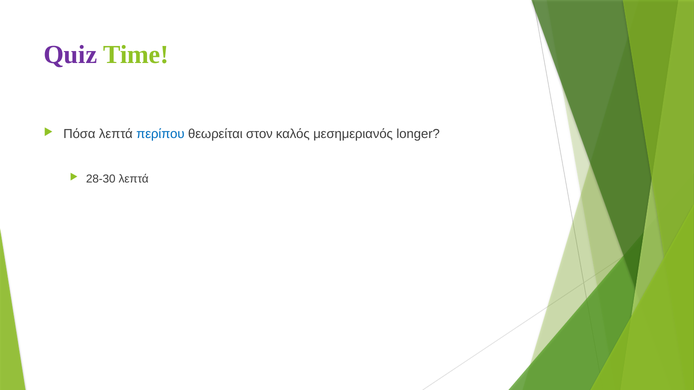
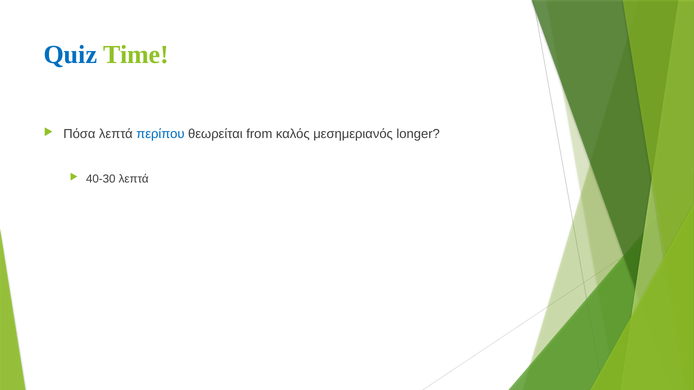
Quiz colour: purple -> blue
στον: στον -> from
28-30: 28-30 -> 40-30
